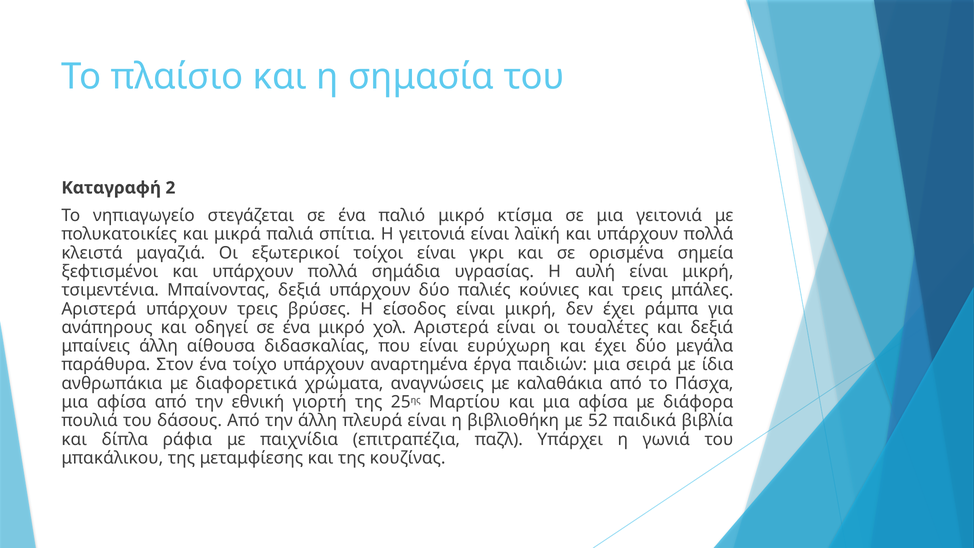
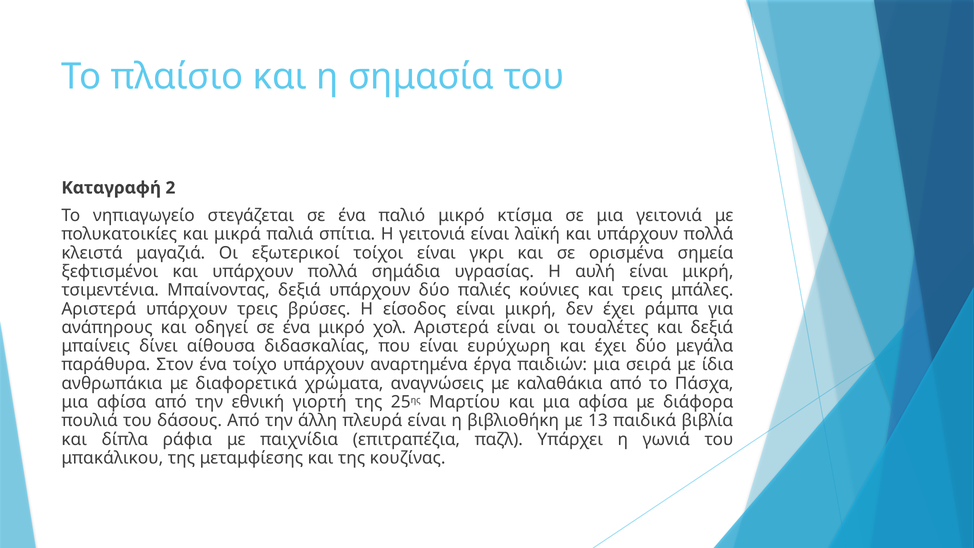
μπαίνεις άλλη: άλλη -> δίνει
52: 52 -> 13
